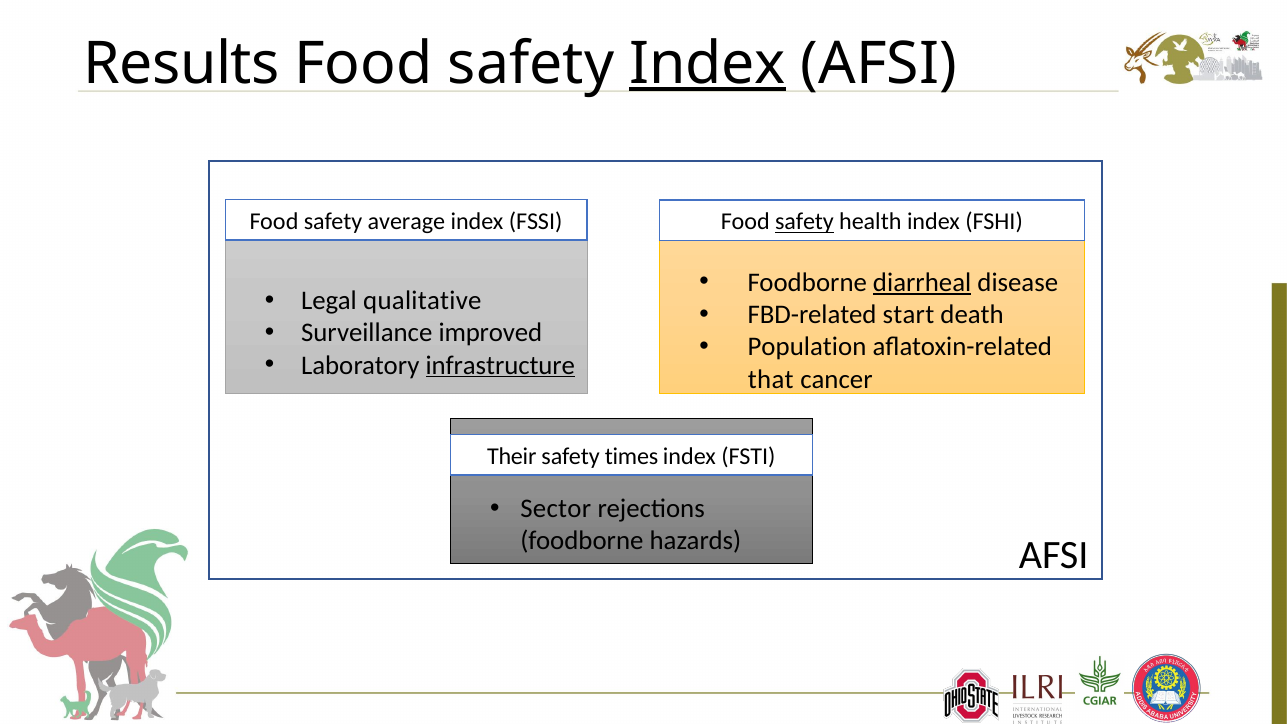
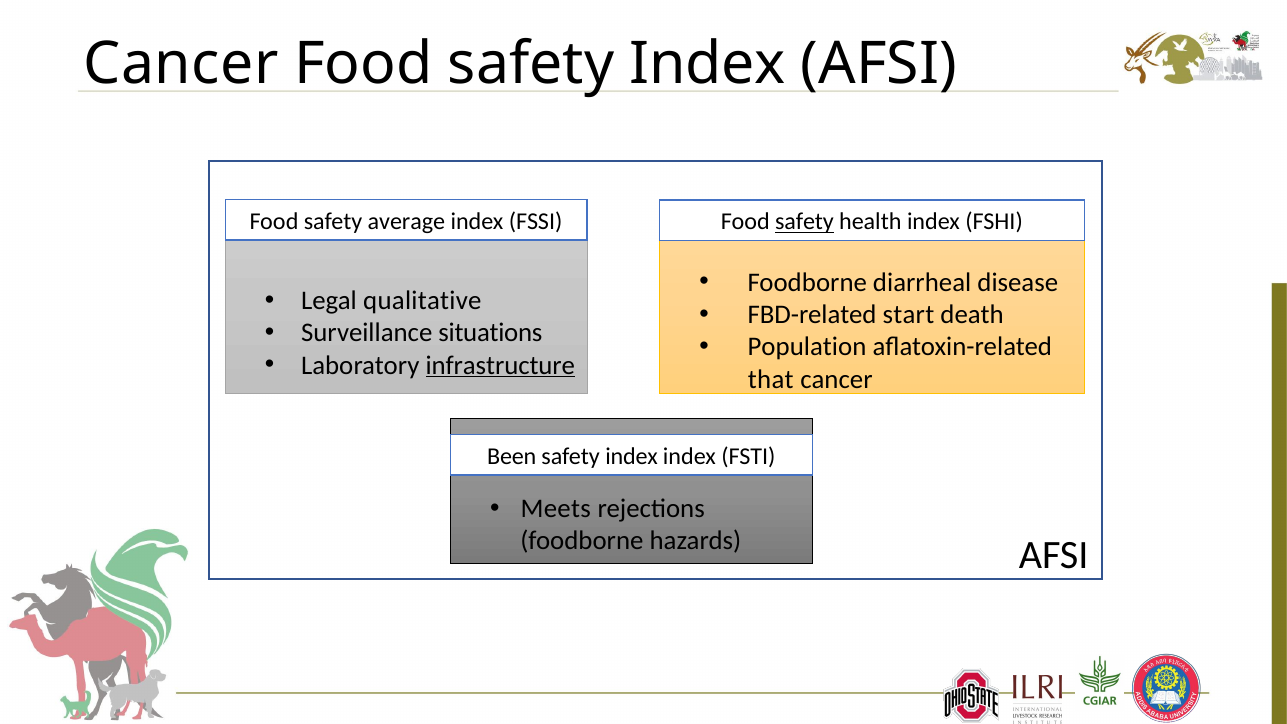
Results at (182, 64): Results -> Cancer
Index at (708, 64) underline: present -> none
diarrheal underline: present -> none
improved: improved -> situations
Their: Their -> Been
times at (632, 456): times -> index
Sector: Sector -> Meets
